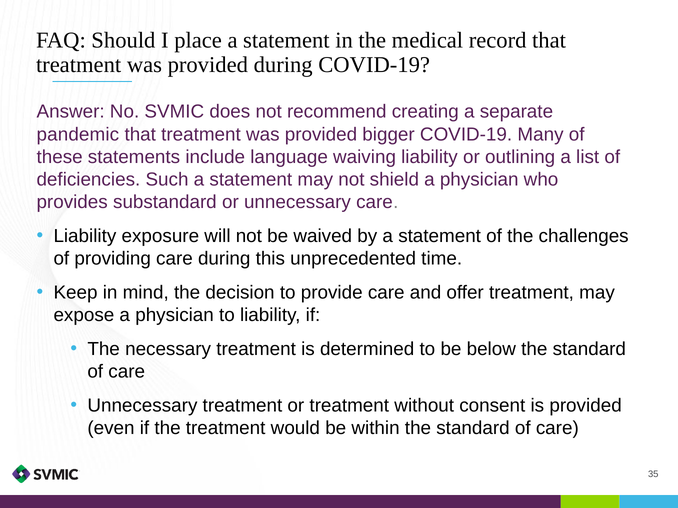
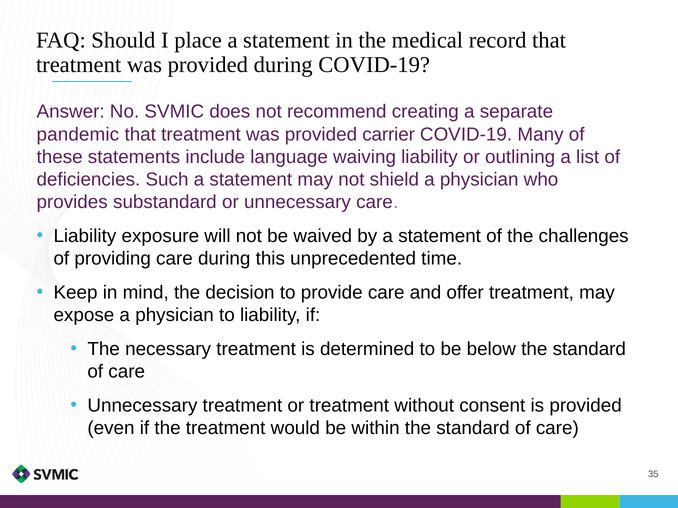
bigger: bigger -> carrier
